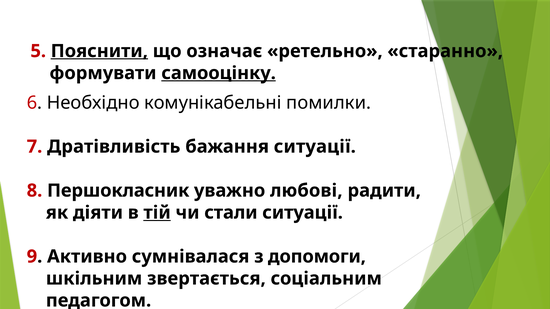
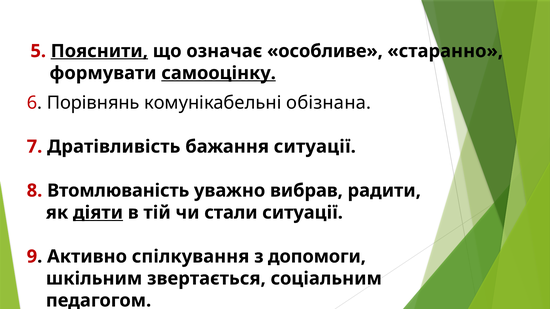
ретельно: ретельно -> особливе
Необхідно: Необхідно -> Порівнянь
помилки: помилки -> обізнана
Першокласник: Першокласник -> Втомлюваність
любові: любові -> вибрав
діяти underline: none -> present
тій underline: present -> none
сумнівалася: сумнівалася -> спілкування
